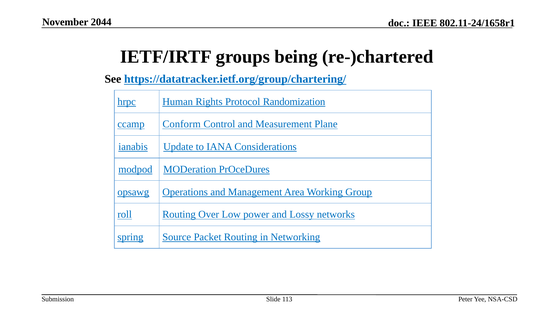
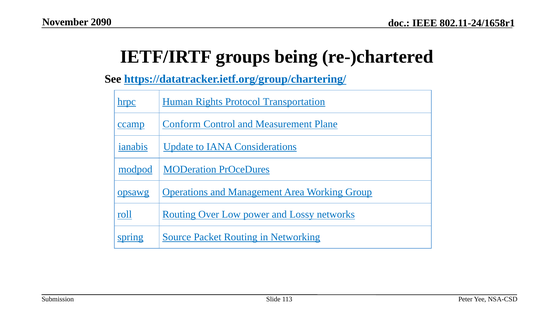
2044: 2044 -> 2090
Randomization: Randomization -> Transportation
